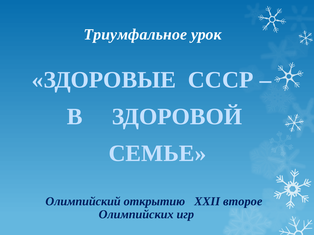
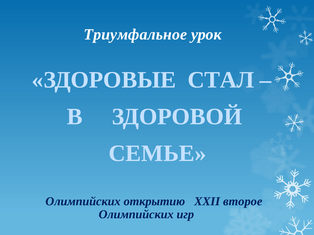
СССР: СССР -> СТАЛ
Олимпийский at (83, 202): Олимпийский -> Олимпийских
